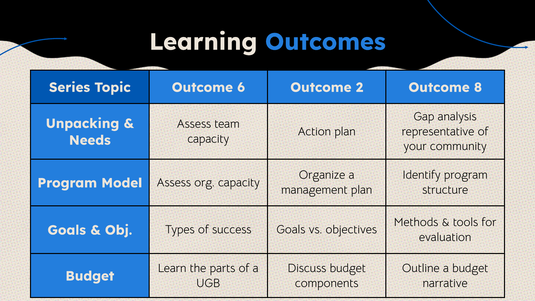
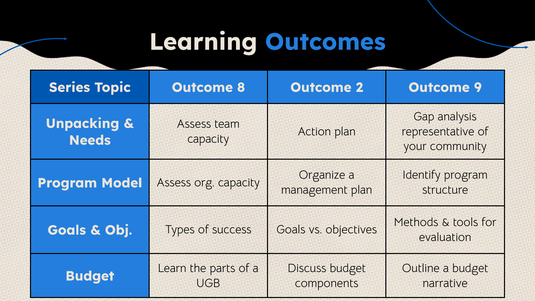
6: 6 -> 8
8: 8 -> 9
